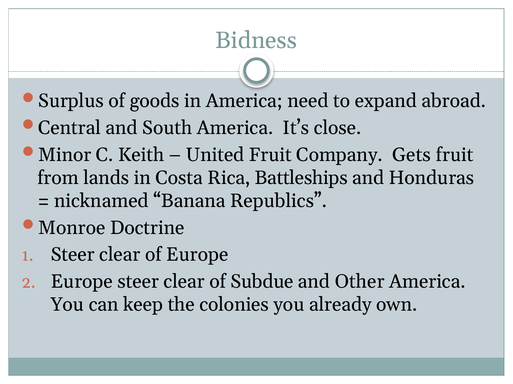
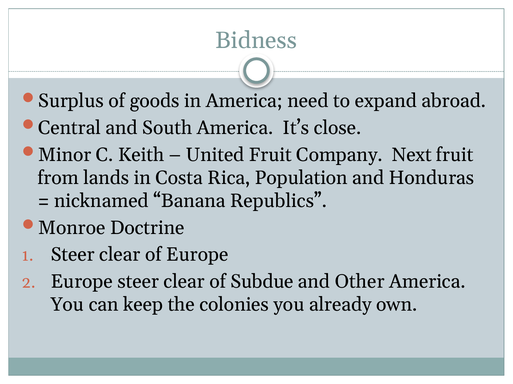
Gets: Gets -> Next
Battleships: Battleships -> Population
